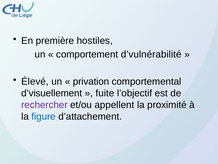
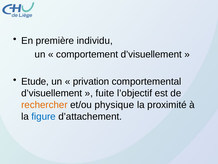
hostiles: hostiles -> individu
comportement d’vulnérabilité: d’vulnérabilité -> d’visuellement
Élevé: Élevé -> Etude
rechercher colour: purple -> orange
appellent: appellent -> physique
